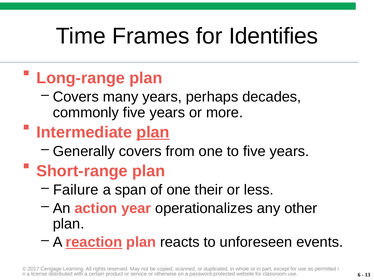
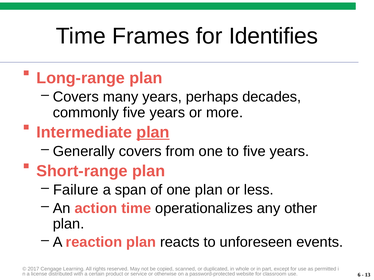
one their: their -> plan
action year: year -> time
reaction underline: present -> none
